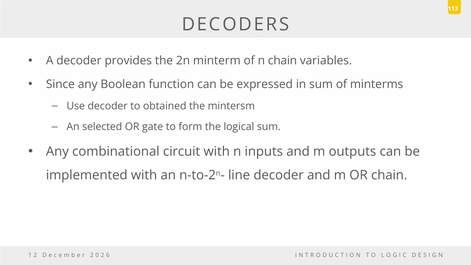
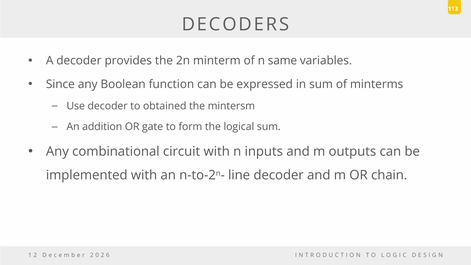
n chain: chain -> same
selected: selected -> addition
